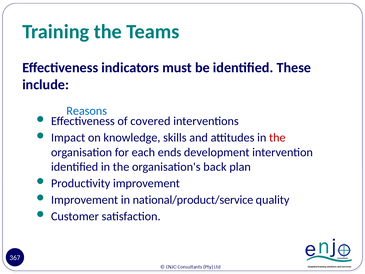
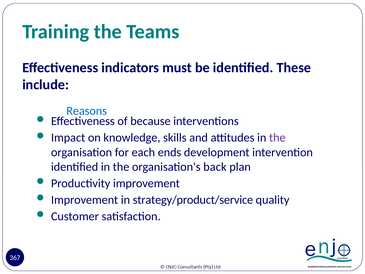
covered: covered -> because
the at (277, 138) colour: red -> purple
national/product/service: national/product/service -> strategy/product/service
